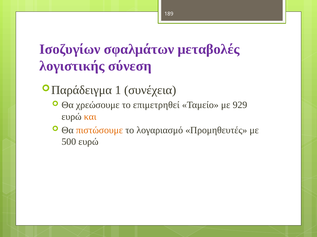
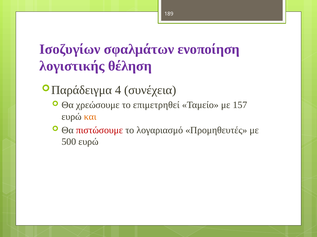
μεταβολές: μεταβολές -> ενοποίηση
σύνεση: σύνεση -> θέληση
1: 1 -> 4
929: 929 -> 157
πιστώσουμε colour: orange -> red
